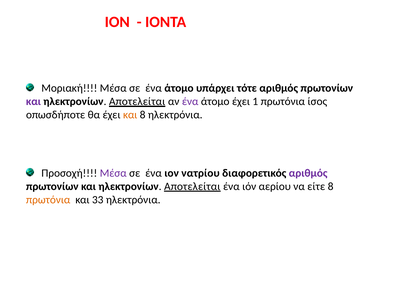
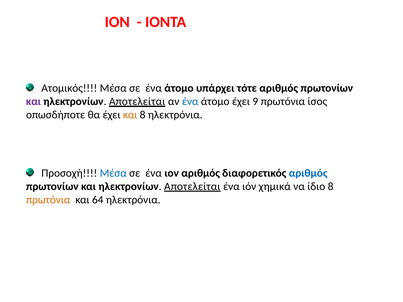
Μοριακή: Μοριακή -> Ατομικός
ένα at (190, 102) colour: purple -> blue
1: 1 -> 9
Μέσα at (113, 173) colour: purple -> blue
ιον νατρίου: νατρίου -> αριθμός
αριθμός at (308, 173) colour: purple -> blue
αερίου: αερίου -> χημικά
είτε: είτε -> ίδιο
33: 33 -> 64
